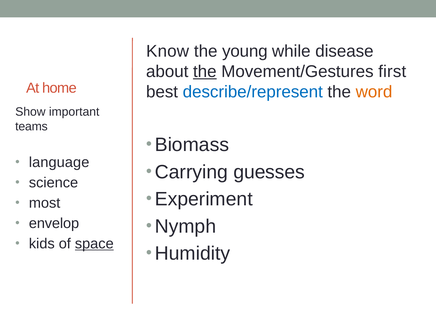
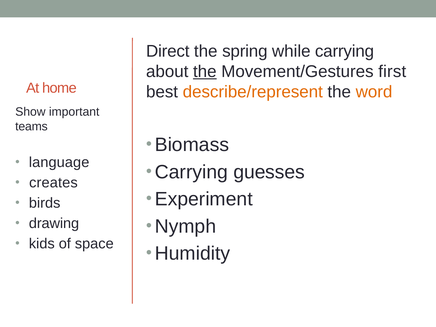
Know: Know -> Direct
young: young -> spring
while disease: disease -> carrying
describe/represent colour: blue -> orange
science: science -> creates
most: most -> birds
envelop: envelop -> drawing
space underline: present -> none
